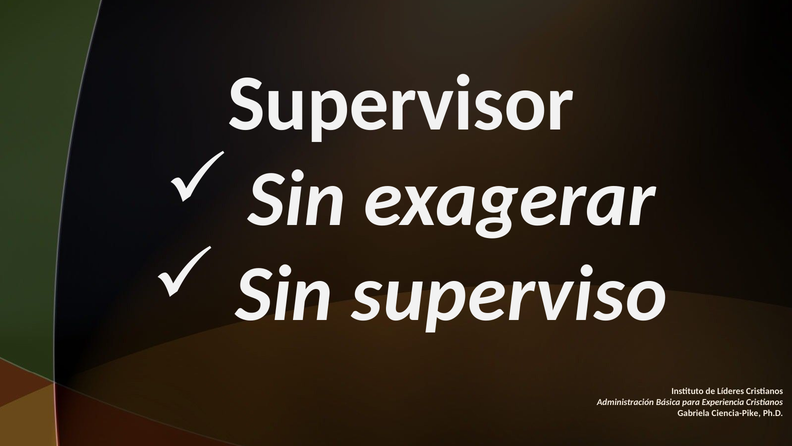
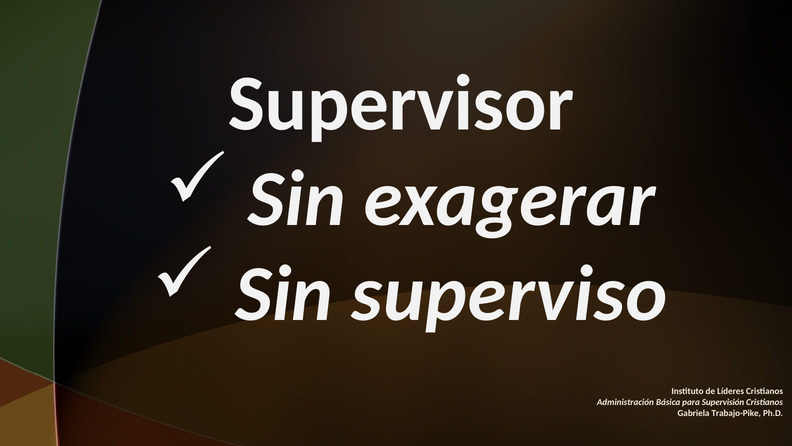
Experiencia: Experiencia -> Supervisión
Ciencia-Pike: Ciencia-Pike -> Trabajo-Pike
